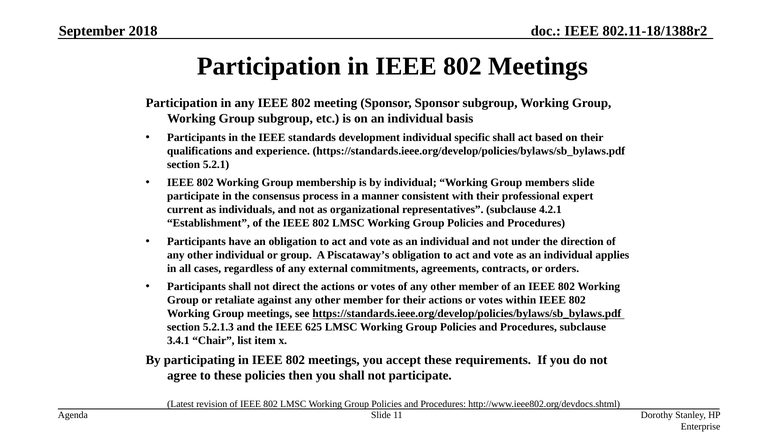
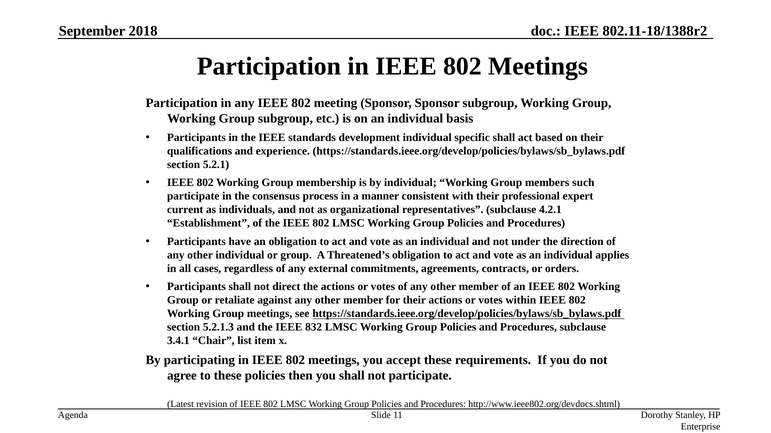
members slide: slide -> such
Piscataway’s: Piscataway’s -> Threatened’s
625: 625 -> 832
